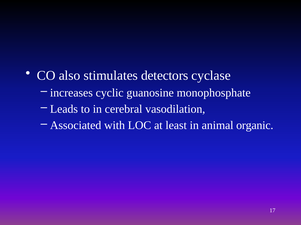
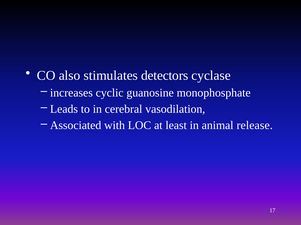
organic: organic -> release
